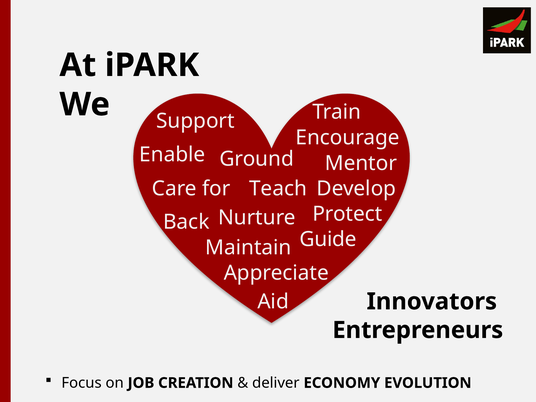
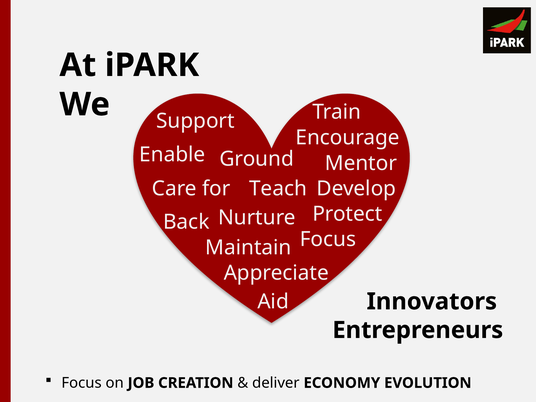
Maintain Guide: Guide -> Focus
